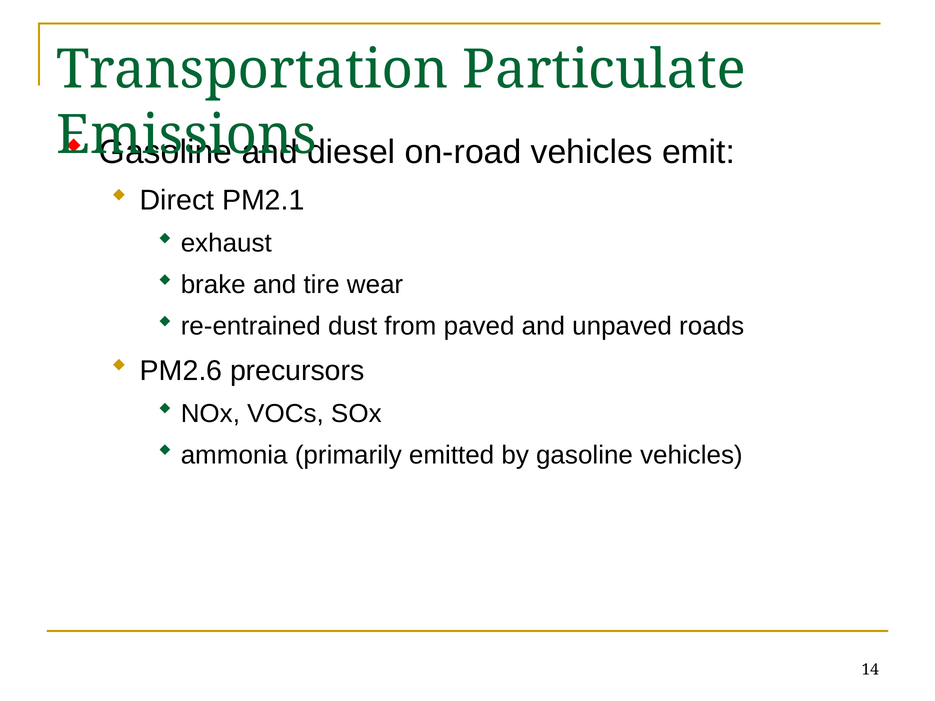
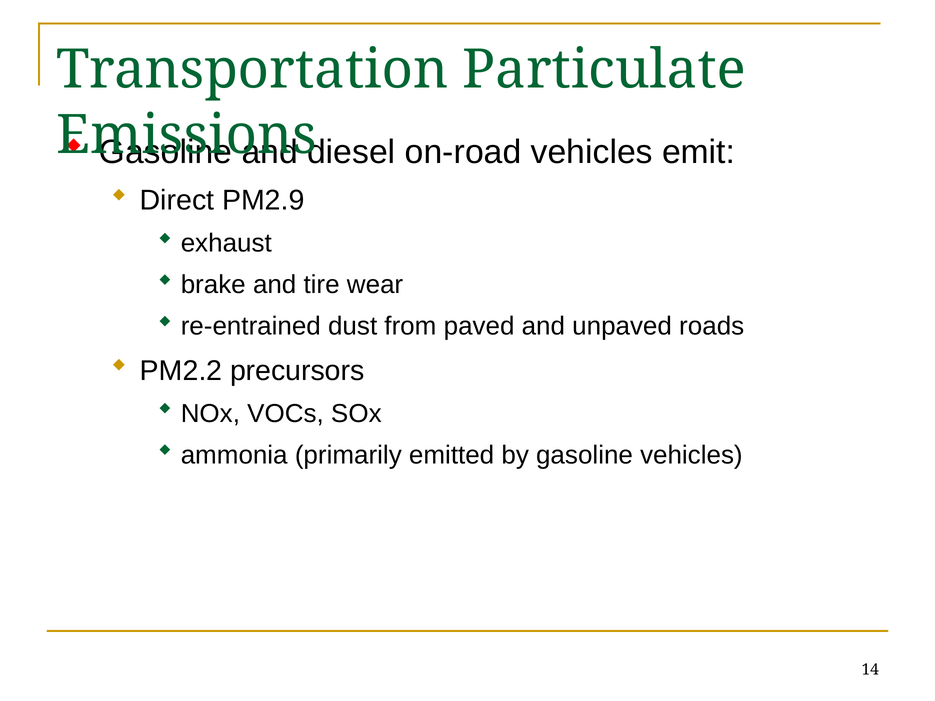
PM2.1: PM2.1 -> PM2.9
PM2.6: PM2.6 -> PM2.2
